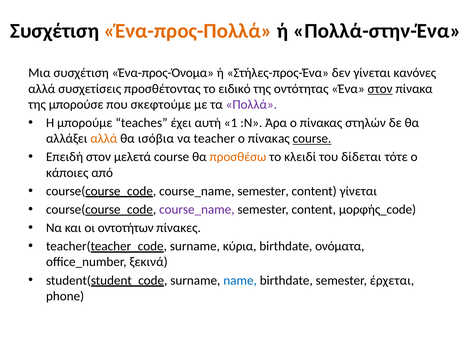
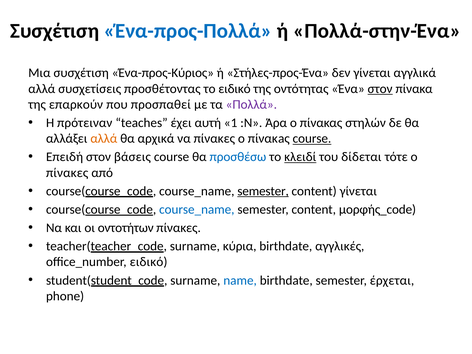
Ένα-προς-Πολλά colour: orange -> blue
Ένα-προς-Όνομα: Ένα-προς-Όνομα -> Ένα-προς-Κύριος
κανόνες: κανόνες -> αγγλικά
μπορούσε: μπορούσε -> επαρκούν
σκεφτούμε: σκεφτούμε -> προσπαθεί
μπορούμε: μπορούμε -> πρότειναν
ισόβια: ισόβια -> αρχικά
να teacher: teacher -> πίνακες
μελετά: μελετά -> βάσεις
προσθέσω colour: orange -> blue
κλειδί underline: none -> present
κάποιες at (67, 173): κάποιες -> πίνακες
semester at (263, 191) underline: none -> present
course_name at (197, 209) colour: purple -> blue
ονόματα: ονόματα -> αγγλικές
office_number ξεκινά: ξεκινά -> ειδικό
